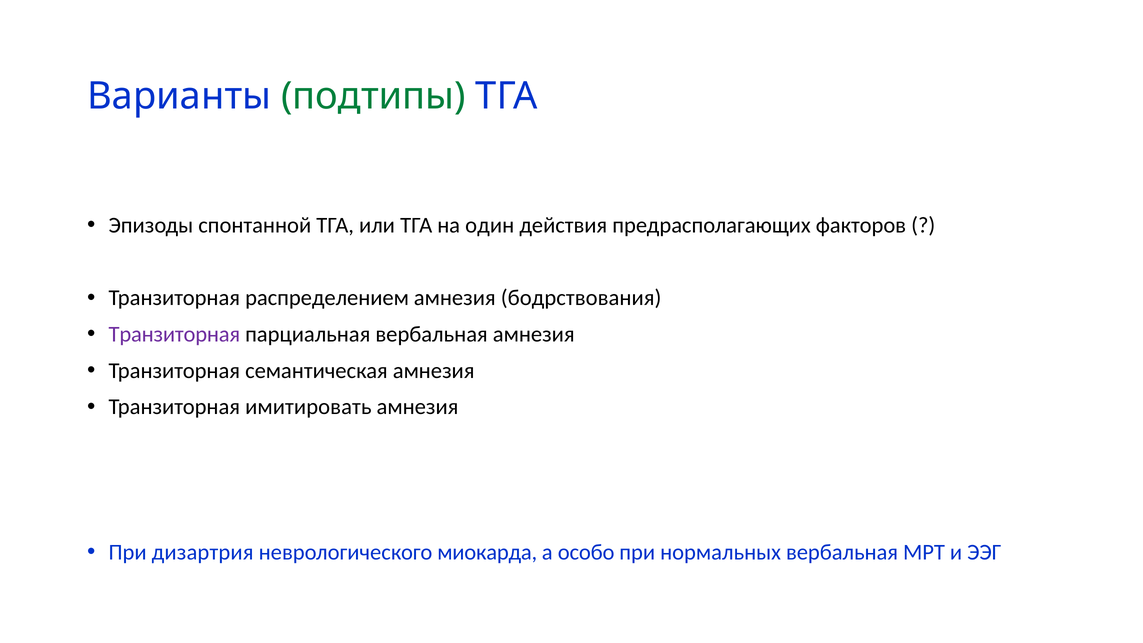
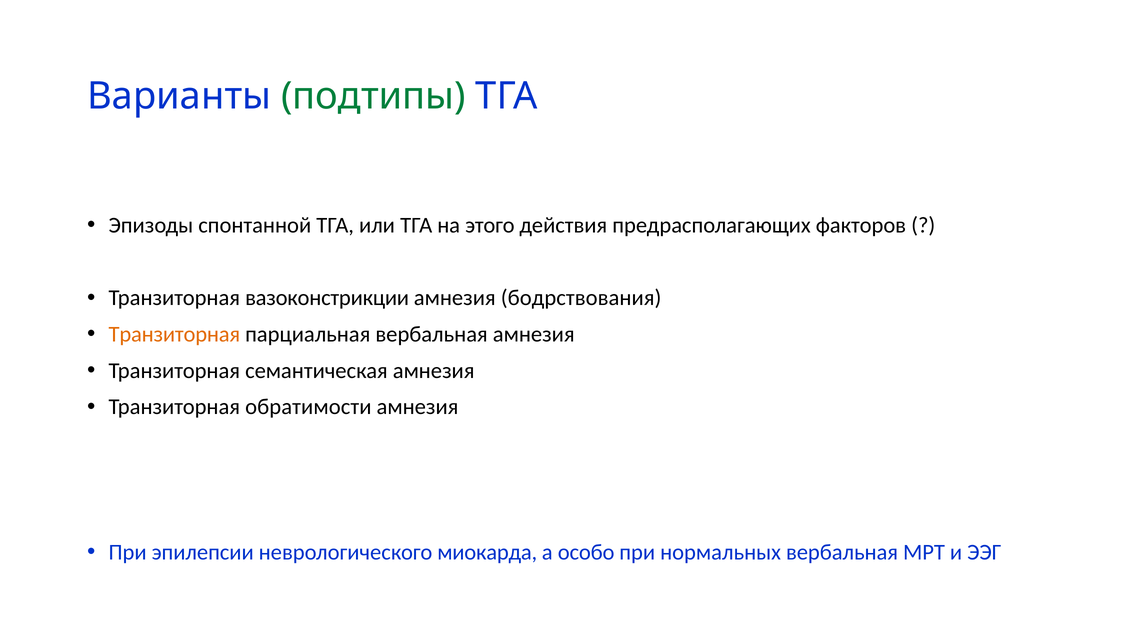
один: один -> этого
распределением: распределением -> вазоконстрикции
Транзиторная at (174, 334) colour: purple -> orange
имитировать: имитировать -> обратимости
дизартрия: дизартрия -> эпилепсии
